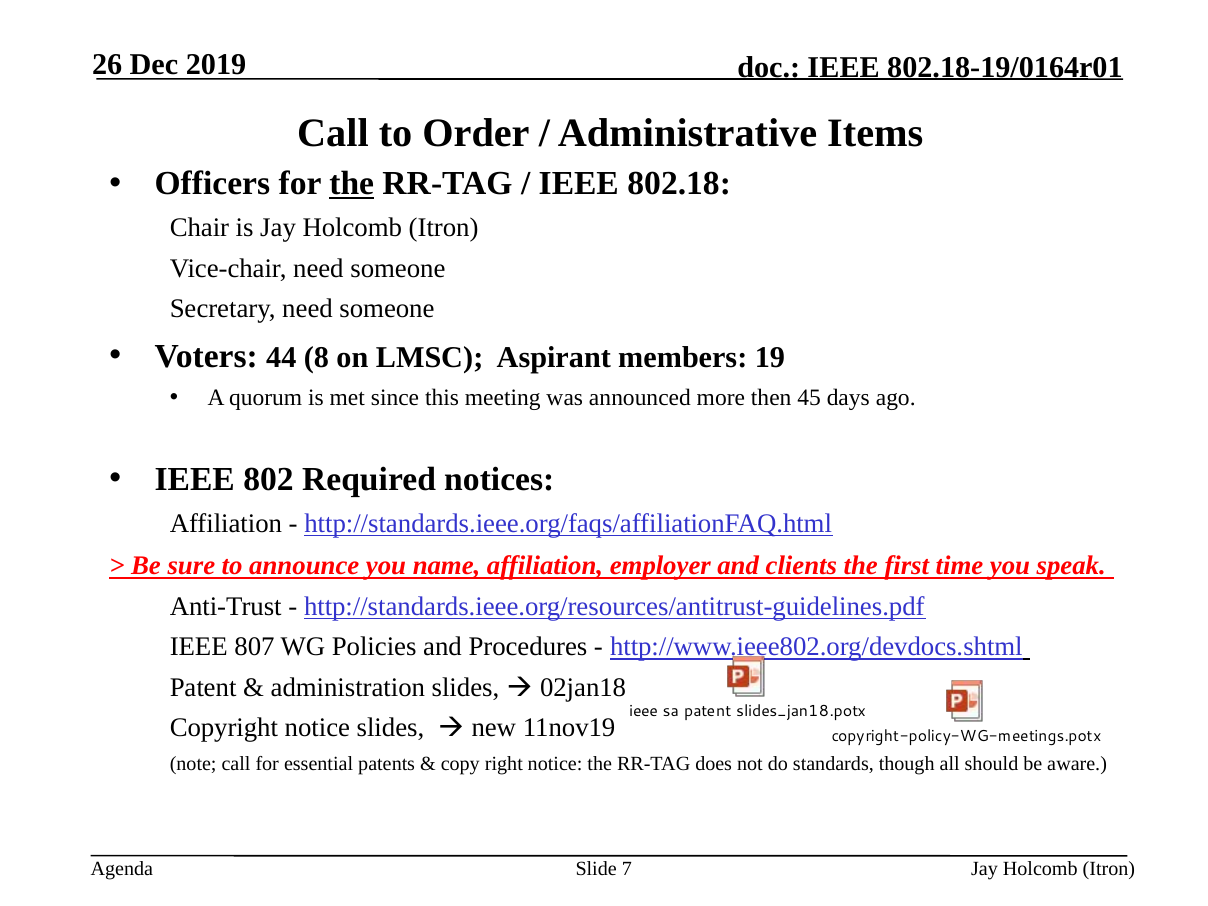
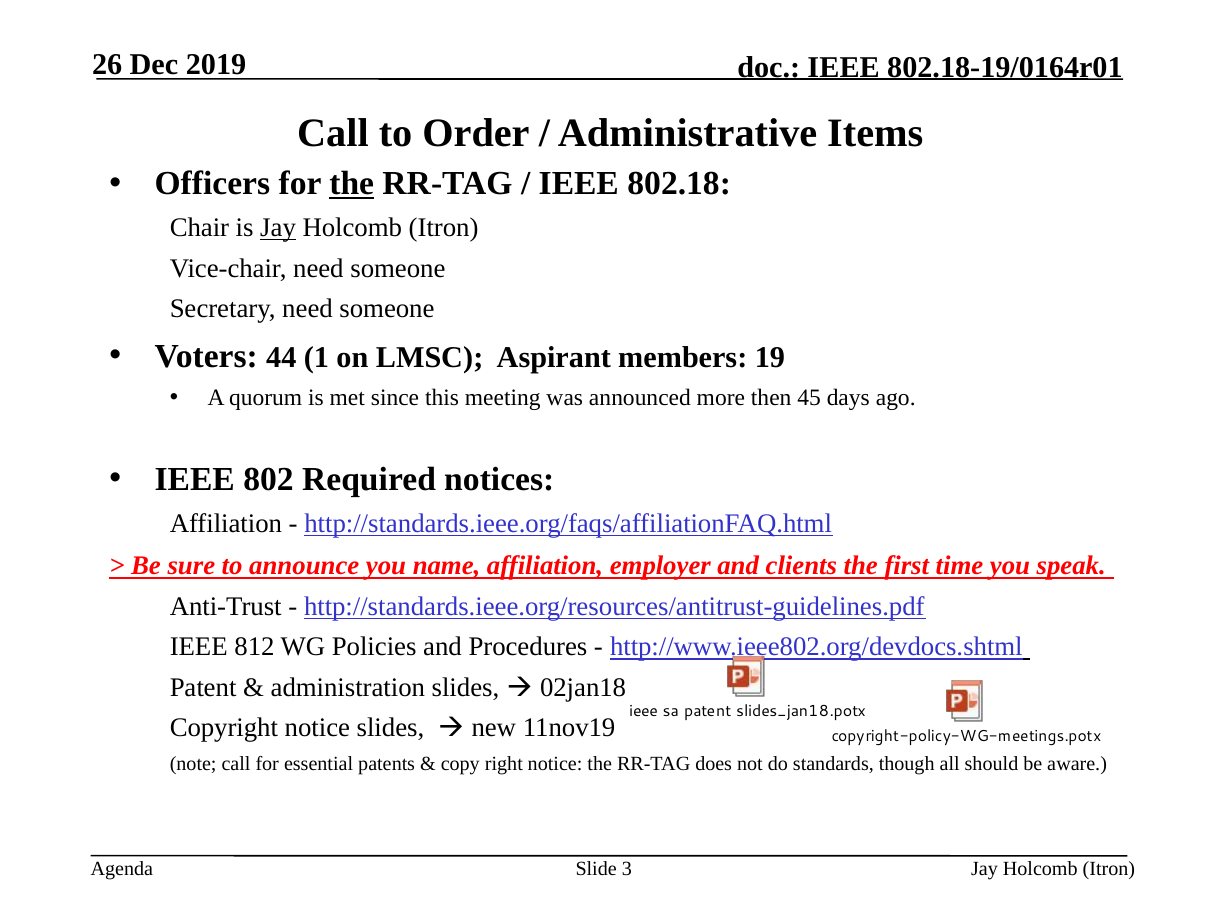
Jay at (278, 228) underline: none -> present
8: 8 -> 1
807: 807 -> 812
7: 7 -> 3
